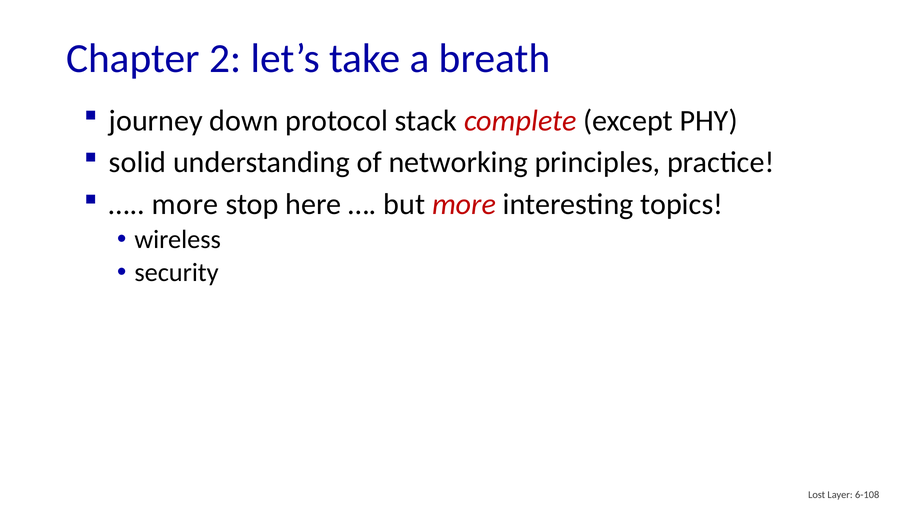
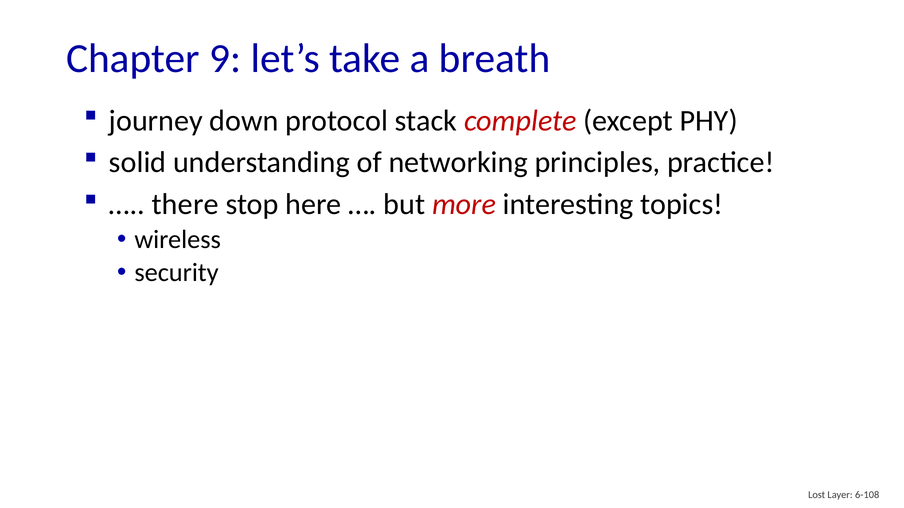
2: 2 -> 9
more at (185, 205): more -> there
